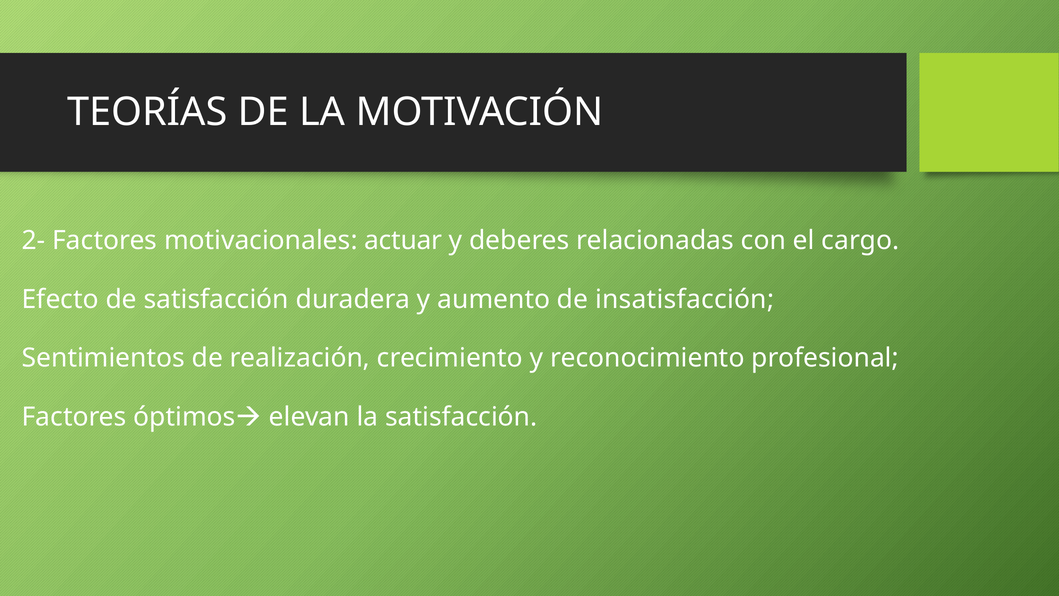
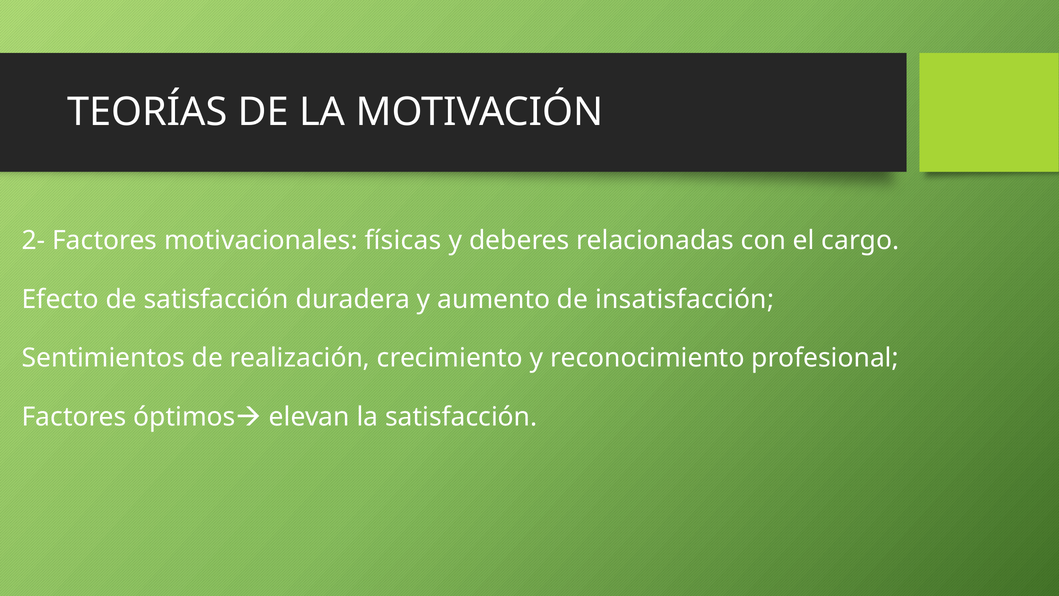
actuar: actuar -> físicas
